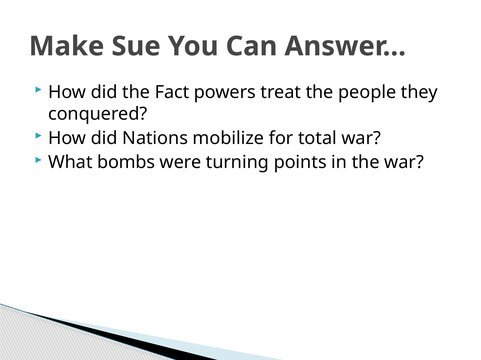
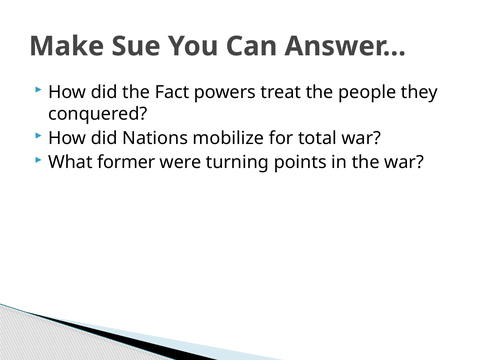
bombs: bombs -> former
